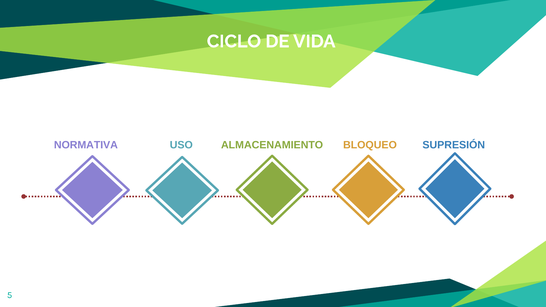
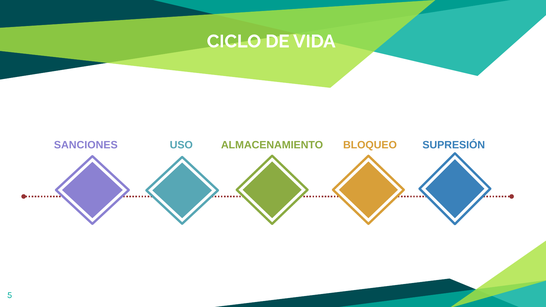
NORMATIVA: NORMATIVA -> SANCIONES
